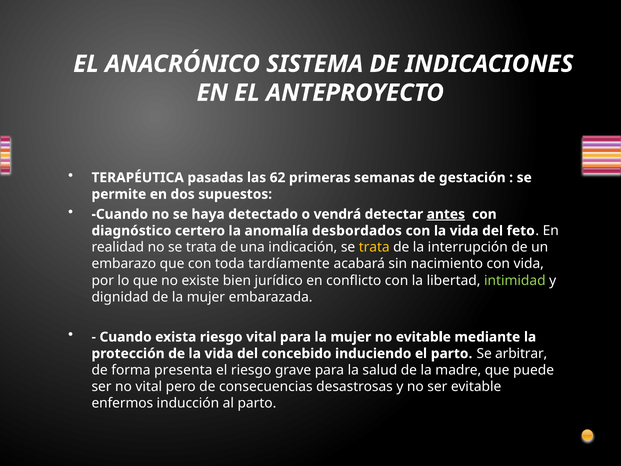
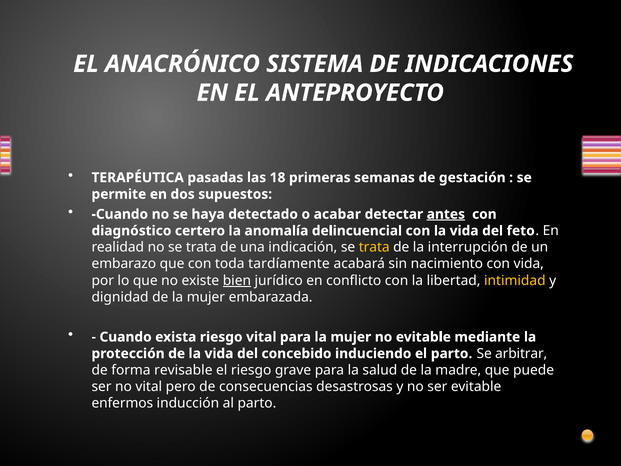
62: 62 -> 18
vendrá: vendrá -> acabar
desbordados: desbordados -> delincuencial
bien underline: none -> present
intimidad colour: light green -> yellow
presenta: presenta -> revisable
